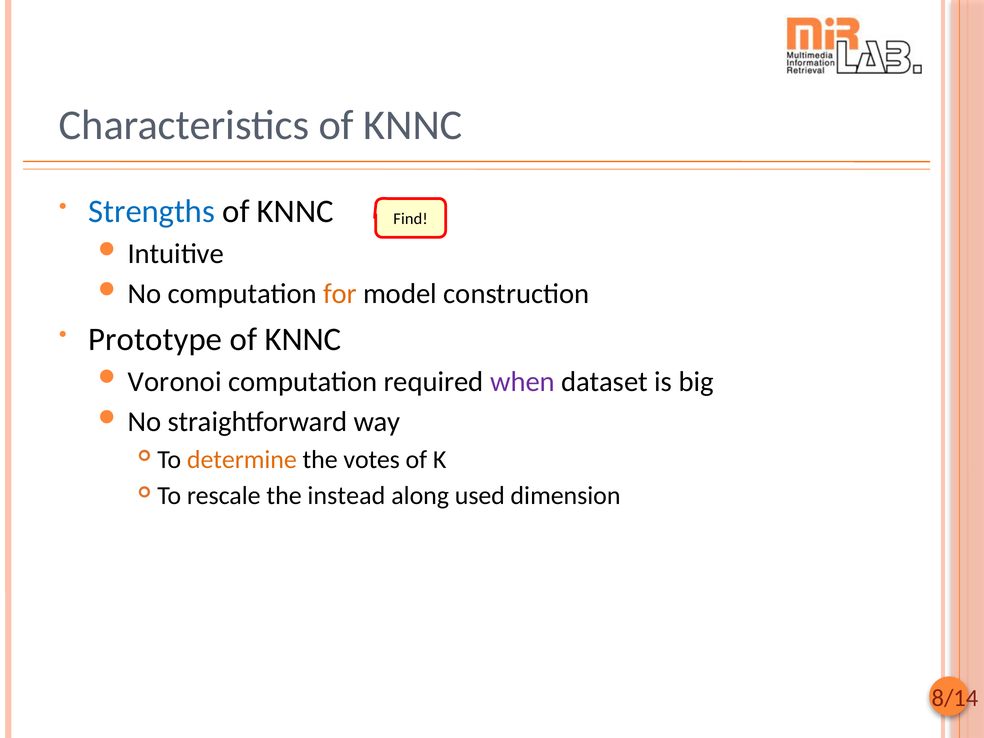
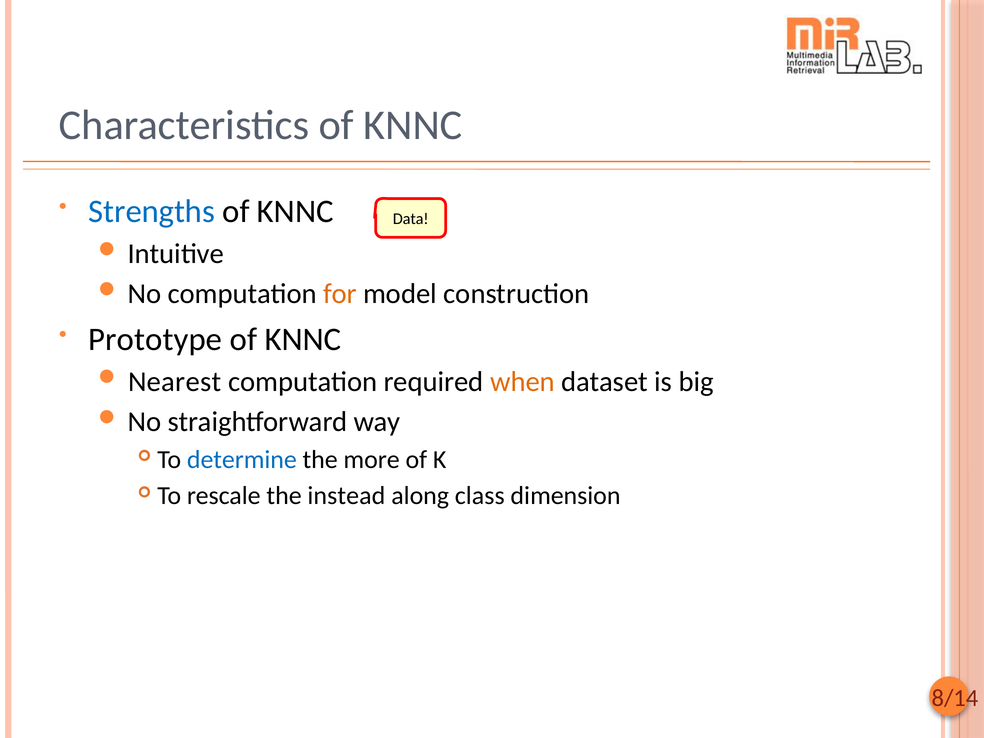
Find: Find -> Data
Voronoi: Voronoi -> Nearest
when colour: purple -> orange
determine colour: orange -> blue
votes: votes -> more
used: used -> class
